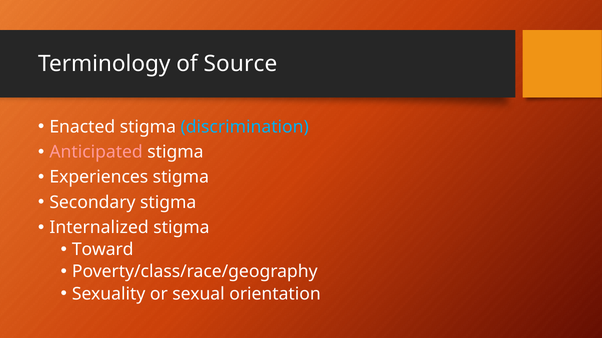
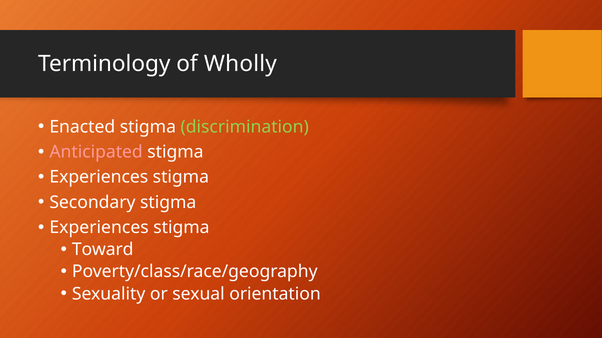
Source: Source -> Wholly
discrimination colour: light blue -> light green
Internalized at (99, 228): Internalized -> Experiences
